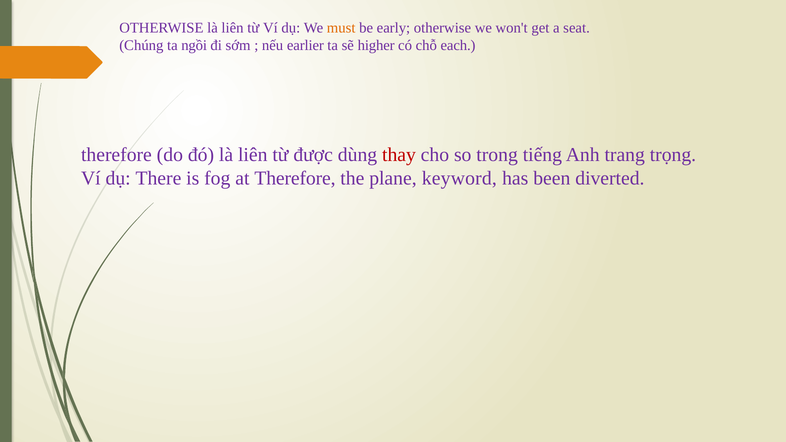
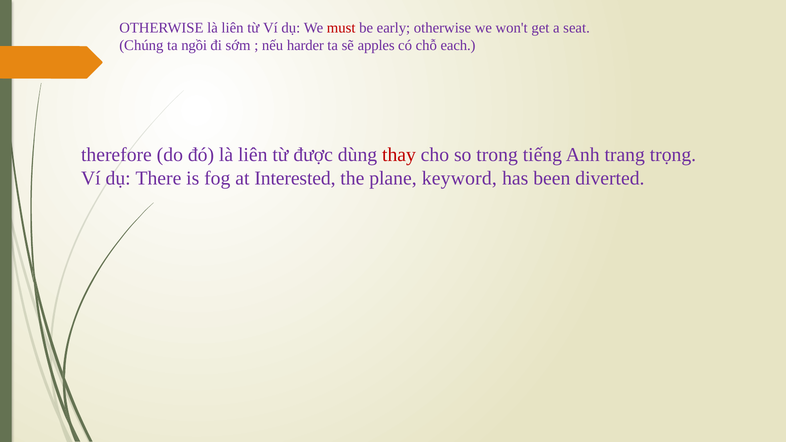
must colour: orange -> red
earlier: earlier -> harder
higher: higher -> apples
at Therefore: Therefore -> Interested
